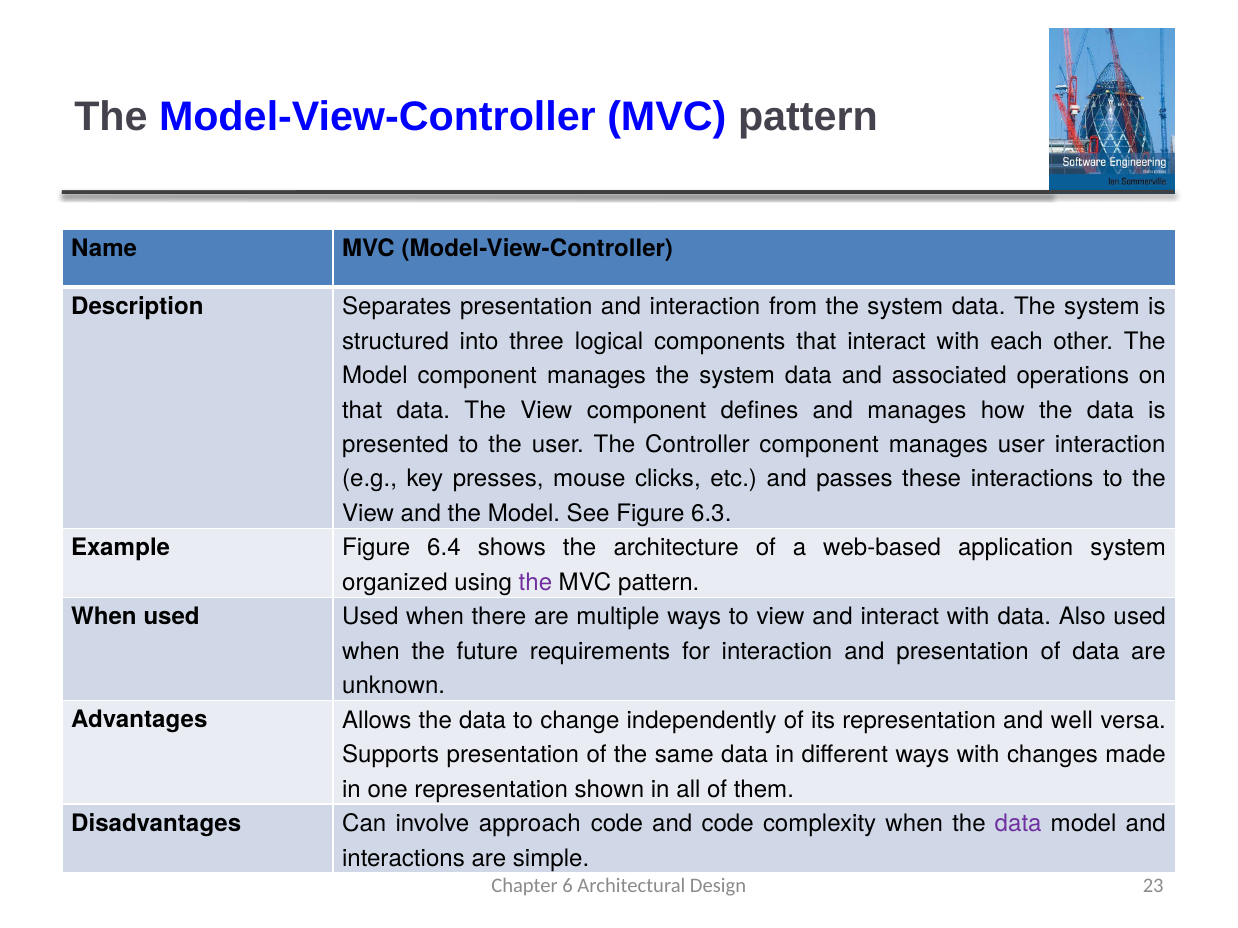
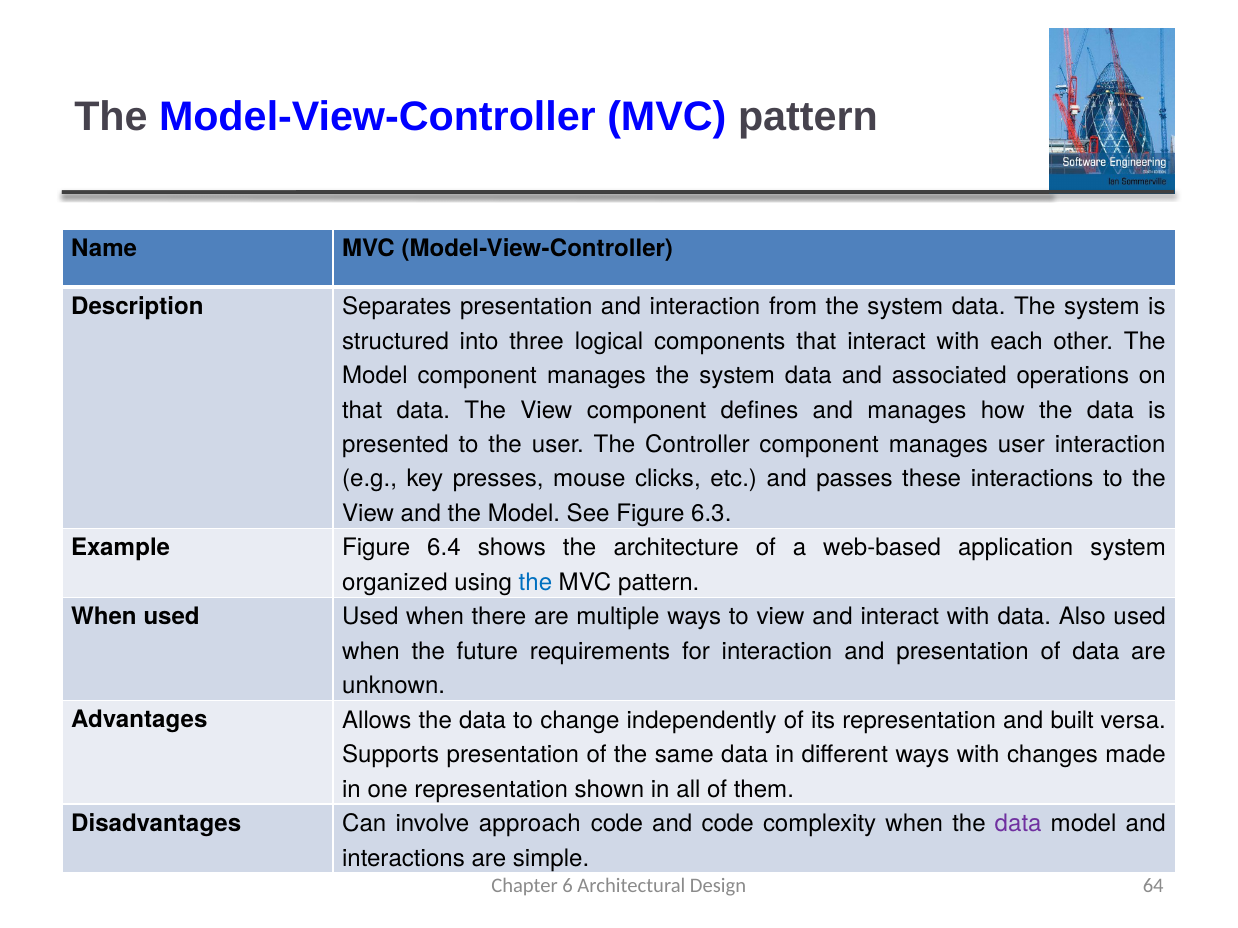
the at (535, 583) colour: purple -> blue
well: well -> built
23: 23 -> 64
